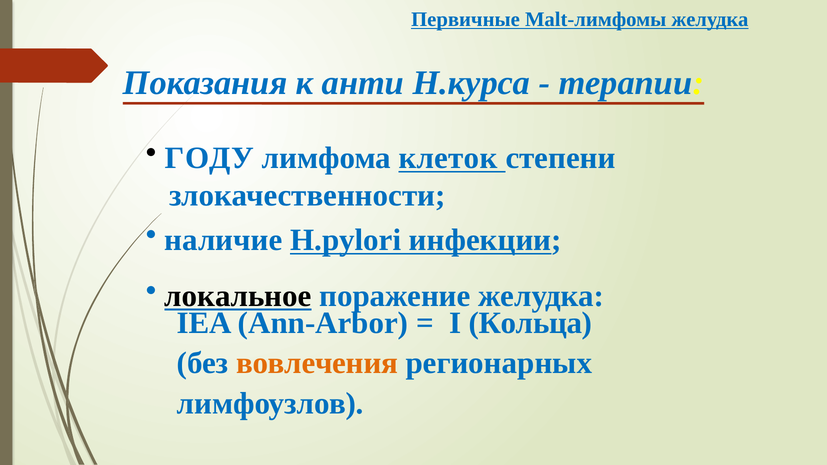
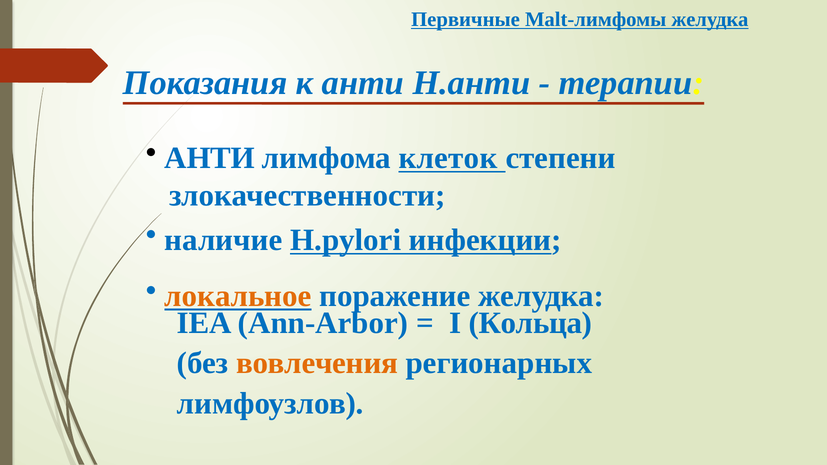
H.курса: H.курса -> H.анти
ГОДУ at (209, 158): ГОДУ -> АНТИ
локальное colour: black -> orange
